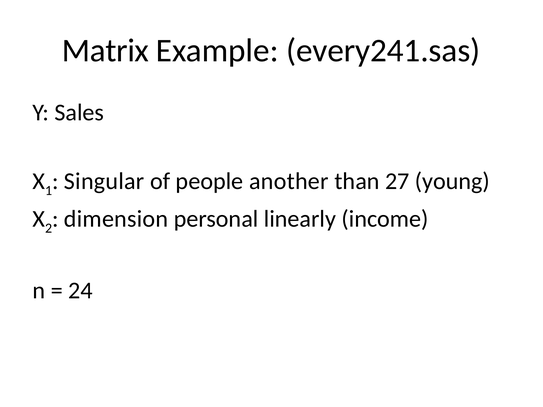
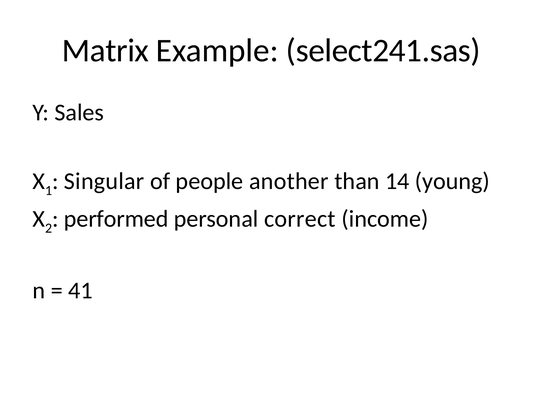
every241.sas: every241.sas -> select241.sas
27: 27 -> 14
dimension: dimension -> performed
linearly: linearly -> correct
24: 24 -> 41
